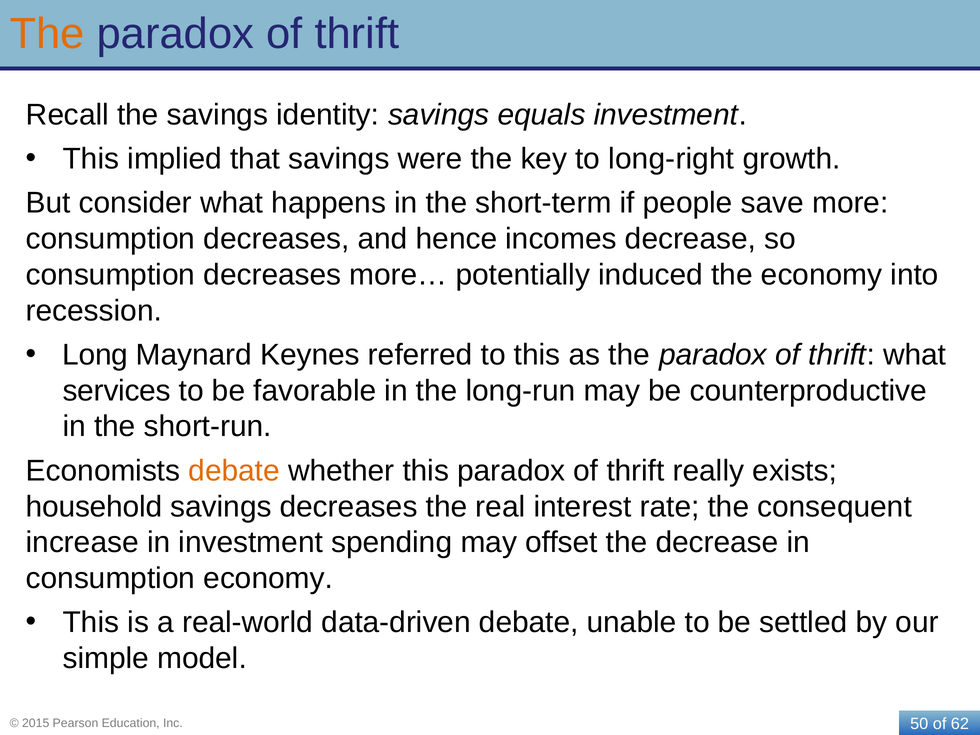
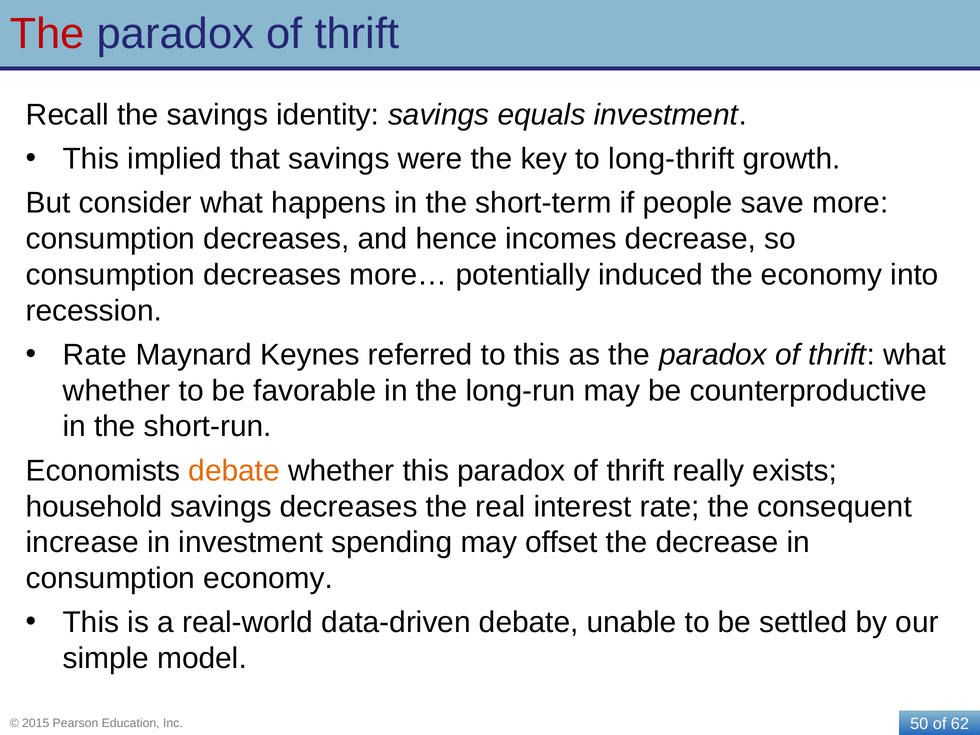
The at (47, 34) colour: orange -> red
long-right: long-right -> long-thrift
Long at (95, 355): Long -> Rate
services at (117, 391): services -> whether
